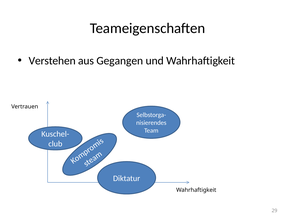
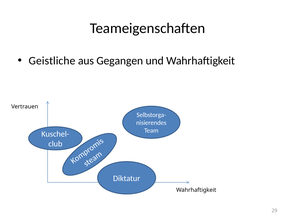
Verstehen: Verstehen -> Geistliche
